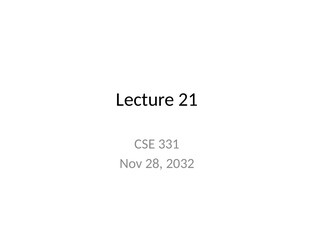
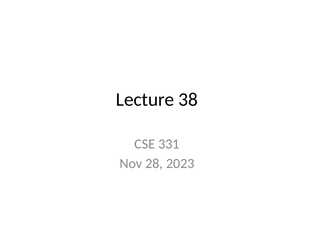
21: 21 -> 38
2032: 2032 -> 2023
